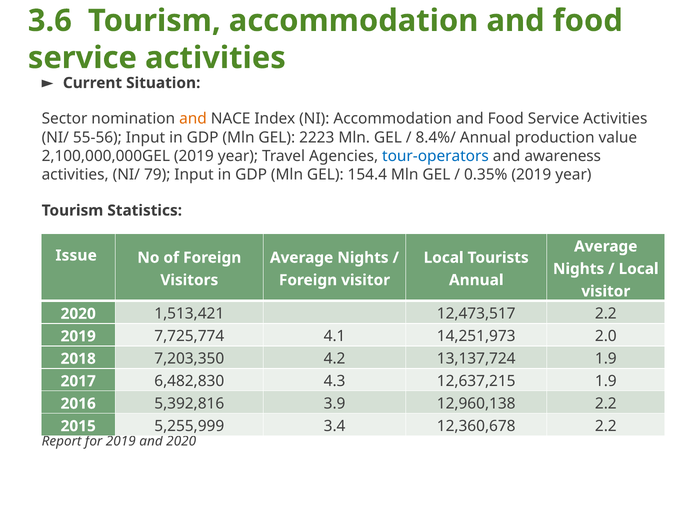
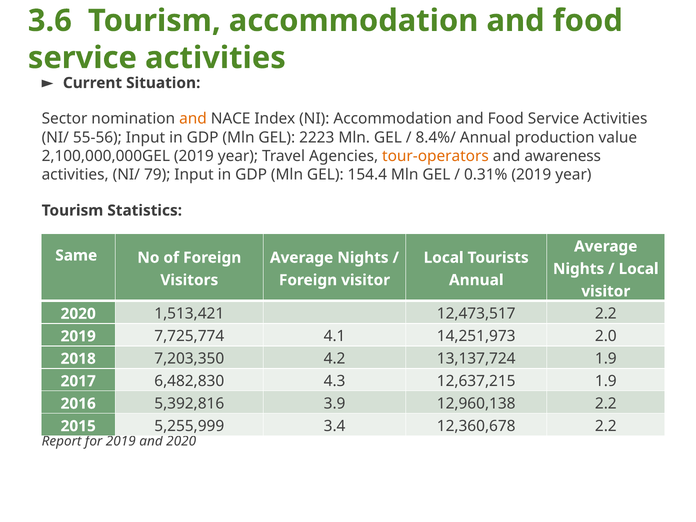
tour-operators colour: blue -> orange
0.35%: 0.35% -> 0.31%
Issue: Issue -> Same
